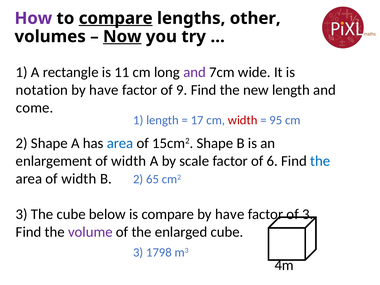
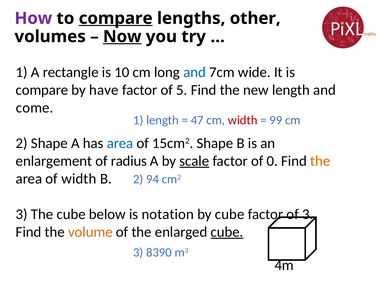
11: 11 -> 10
and at (195, 72) colour: purple -> blue
notation at (42, 90): notation -> compare
9: 9 -> 5
17: 17 -> 47
95: 95 -> 99
enlargement of width: width -> radius
scale underline: none -> present
6: 6 -> 0
the at (320, 161) colour: blue -> orange
65: 65 -> 94
is compare: compare -> notation
have at (230, 214): have -> cube
volume colour: purple -> orange
cube at (227, 232) underline: none -> present
1798: 1798 -> 8390
